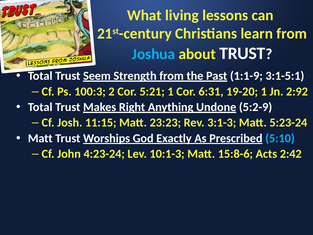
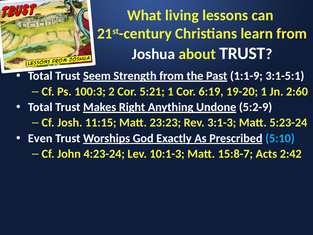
Joshua colour: light blue -> white
6:31: 6:31 -> 6:19
2:92: 2:92 -> 2:60
Matt at (40, 138): Matt -> Even
15:8-6: 15:8-6 -> 15:8-7
